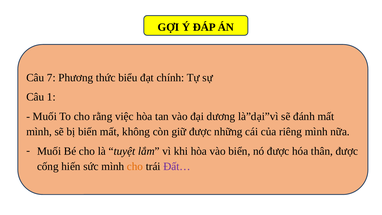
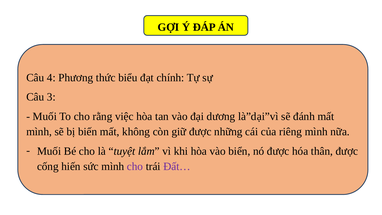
7: 7 -> 4
1: 1 -> 3
cho at (135, 166) colour: orange -> purple
